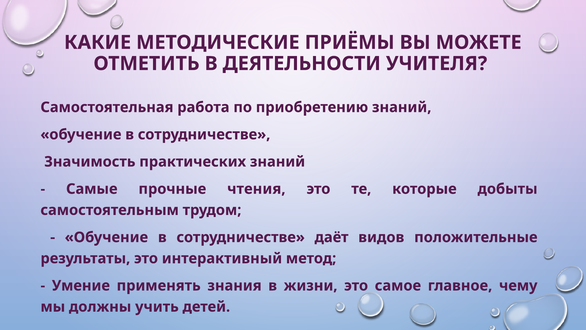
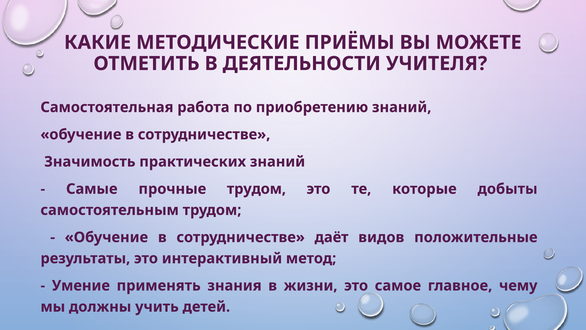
прочные чтения: чтения -> трудом
